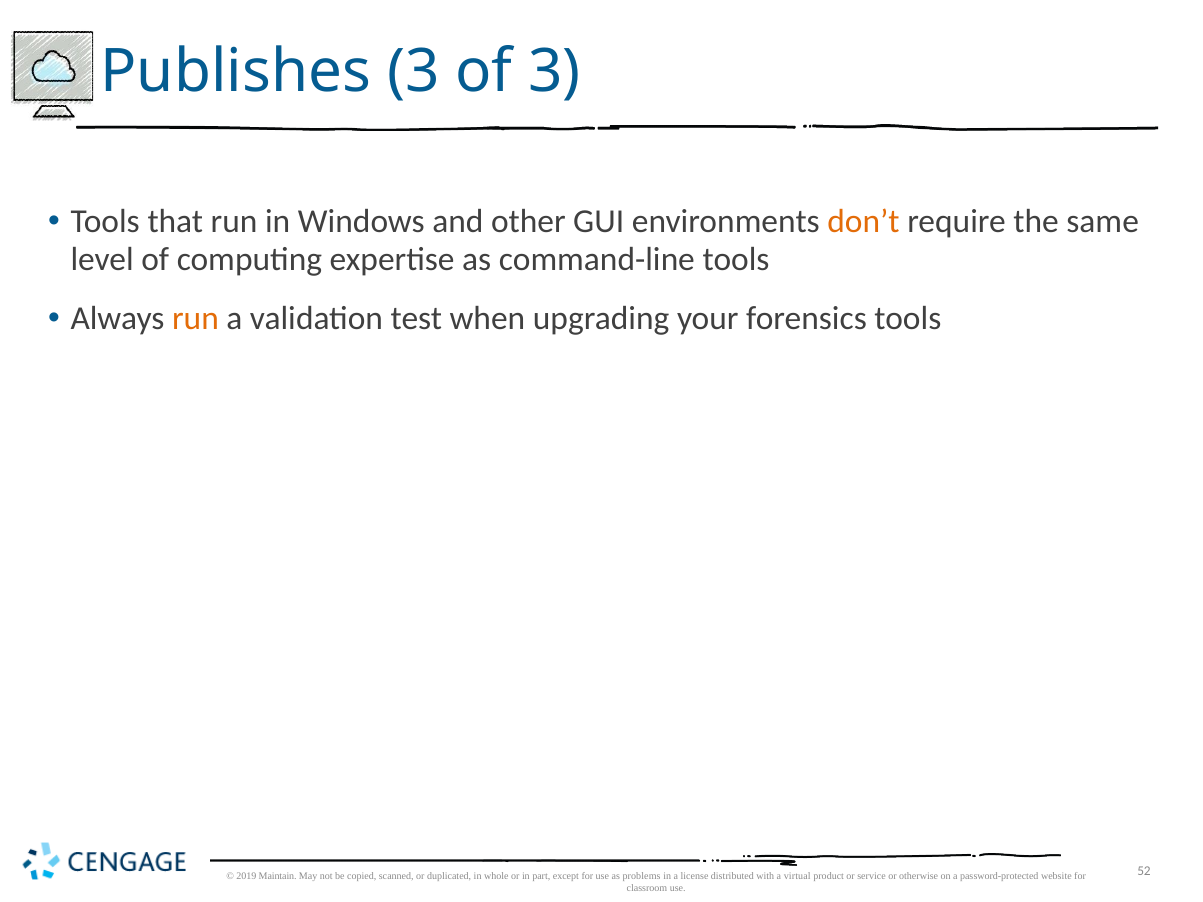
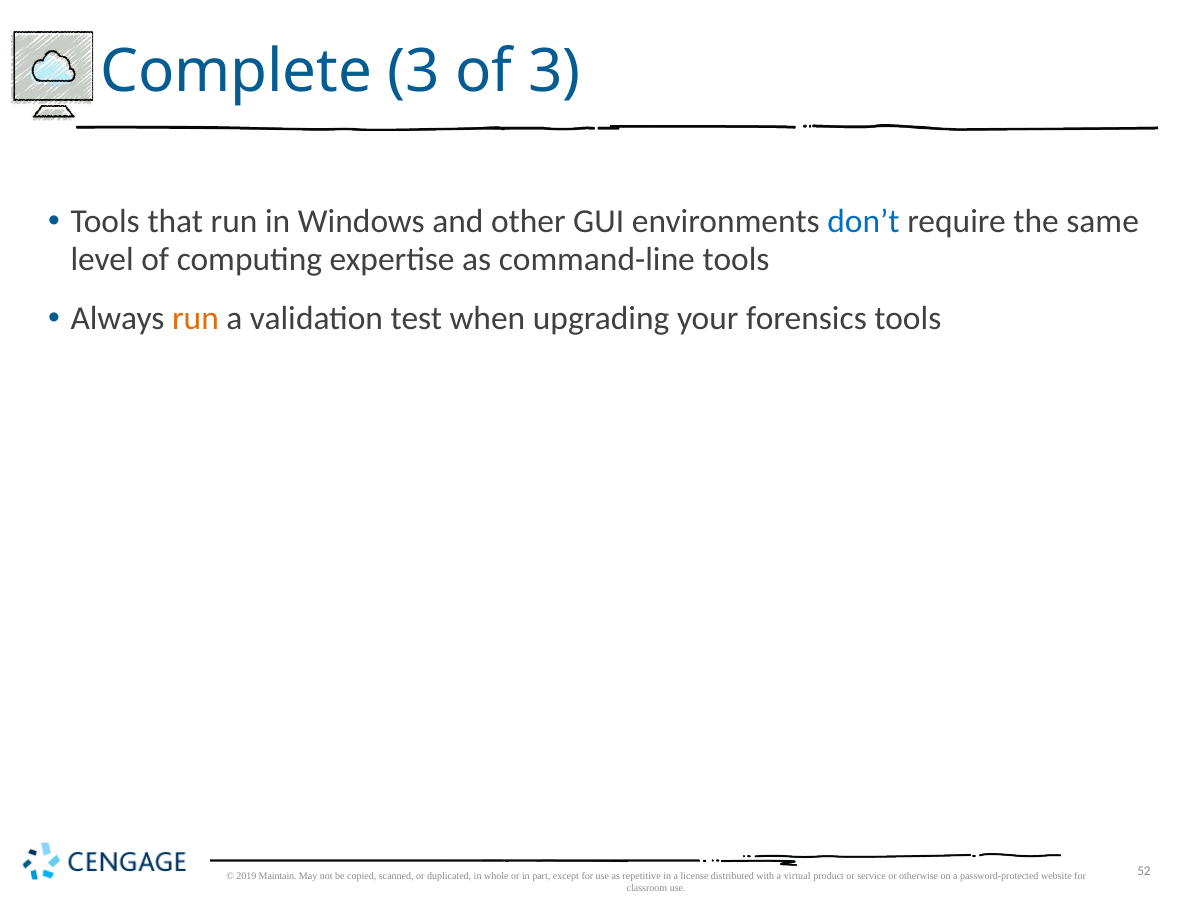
Publishes: Publishes -> Complete
don’t colour: orange -> blue
problems: problems -> repetitive
